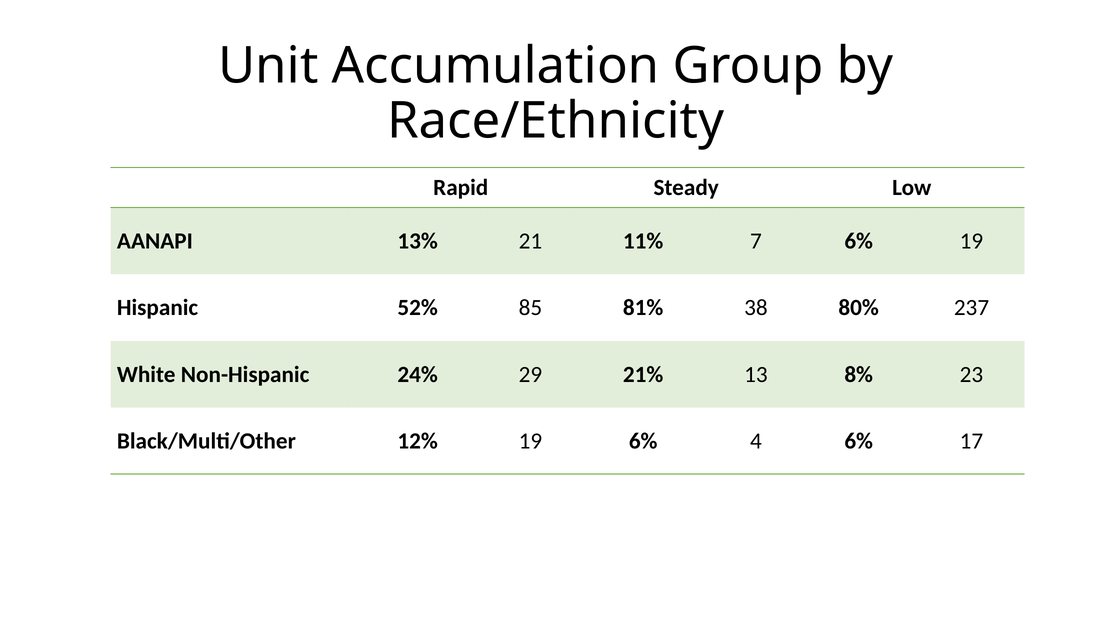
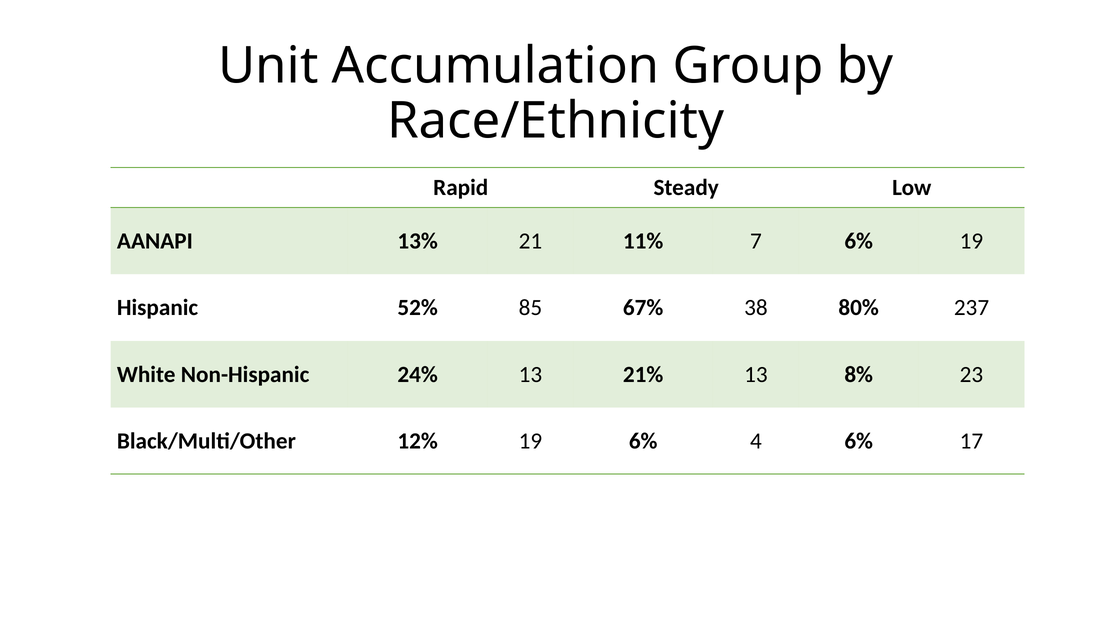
81%: 81% -> 67%
24% 29: 29 -> 13
